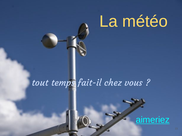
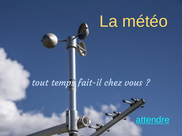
aimeriez: aimeriez -> attendre
